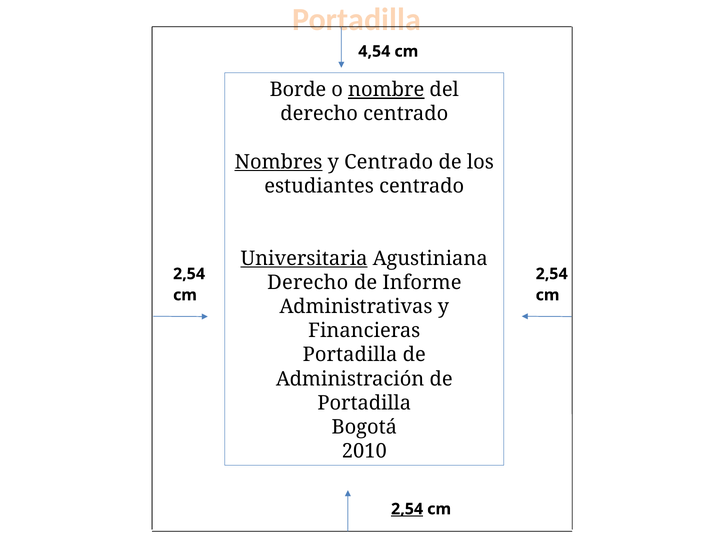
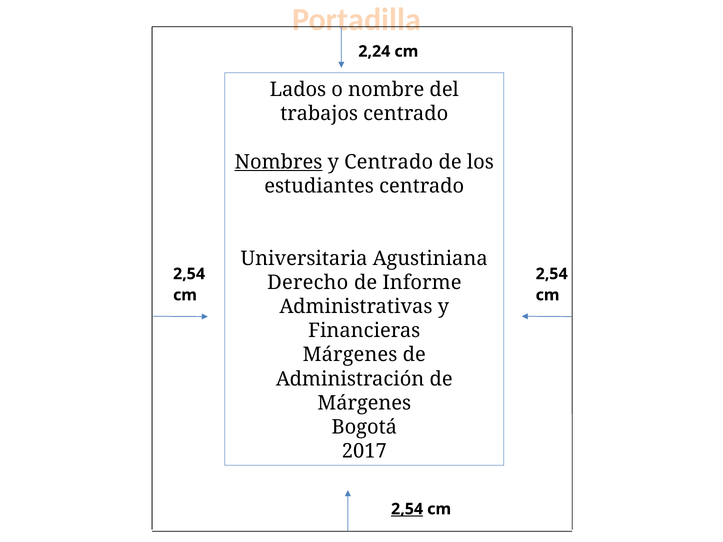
4,54: 4,54 -> 2,24
Borde: Borde -> Lados
nombre underline: present -> none
derecho at (319, 114): derecho -> trabajos
Universitaria underline: present -> none
Portadilla at (350, 355): Portadilla -> Márgenes
Portadilla at (364, 403): Portadilla -> Márgenes
2010: 2010 -> 2017
